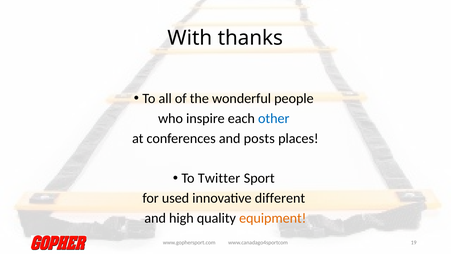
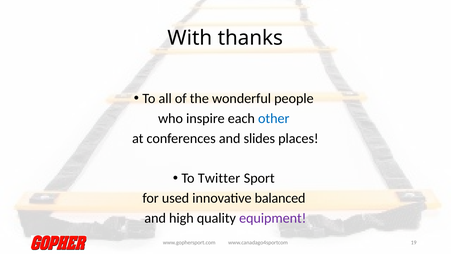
posts: posts -> slides
different: different -> balanced
equipment colour: orange -> purple
